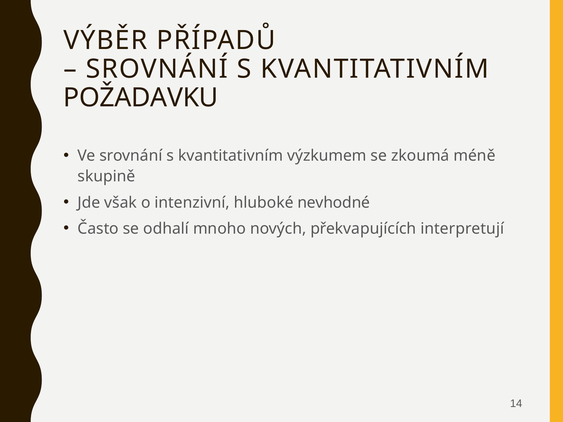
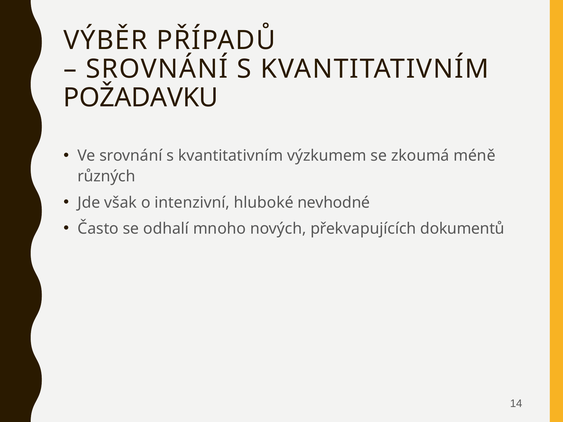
skupině: skupině -> různých
interpretují: interpretují -> dokumentů
